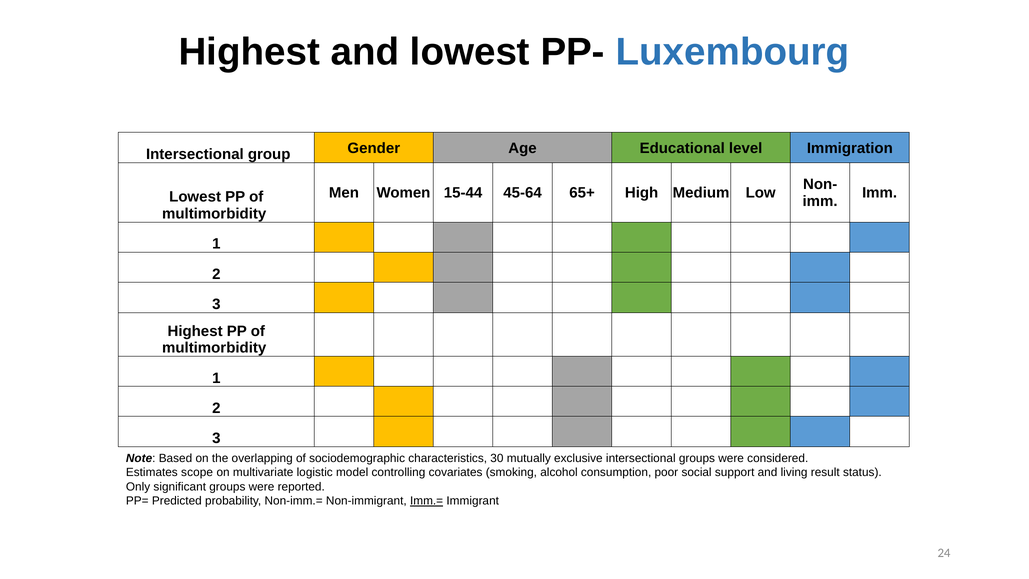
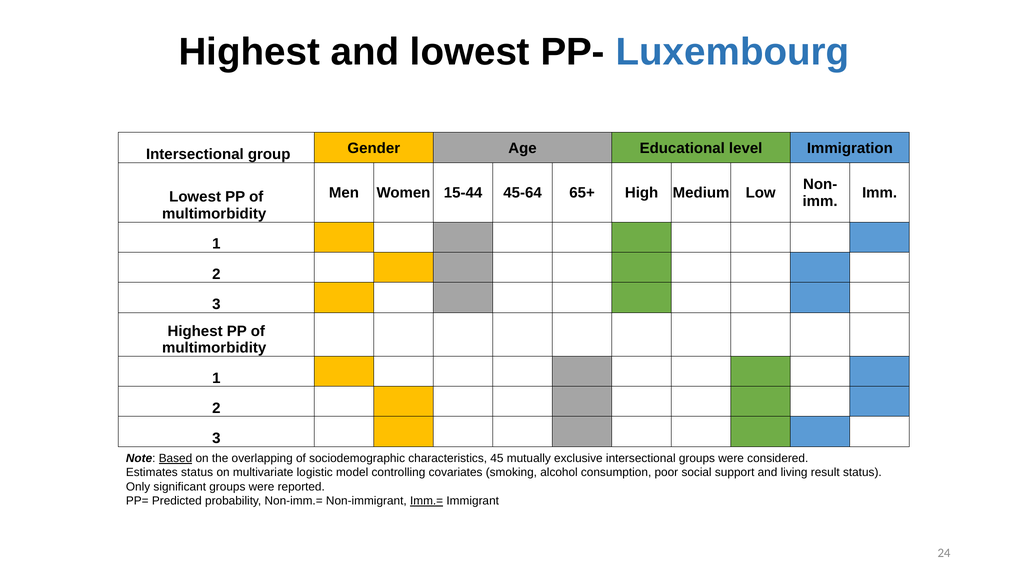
Based underline: none -> present
30: 30 -> 45
Estimates scope: scope -> status
